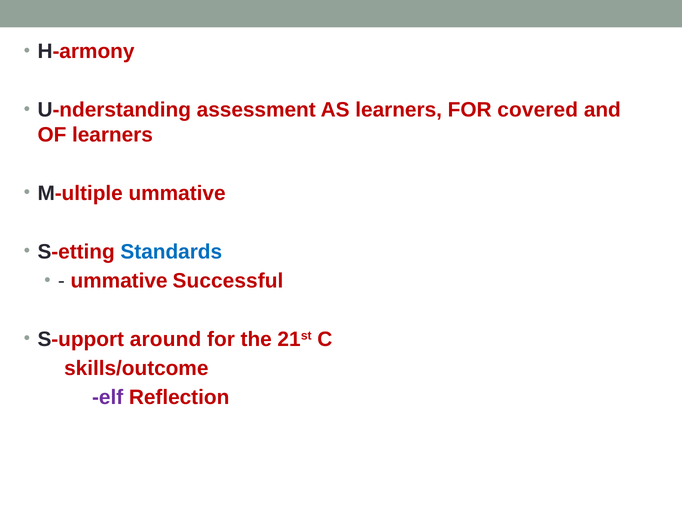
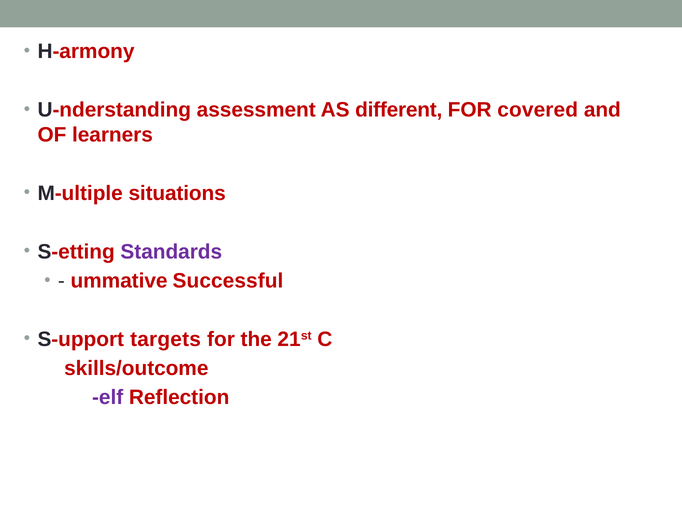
AS learners: learners -> different
M-ultiple ummative: ummative -> situations
Standards colour: blue -> purple
around: around -> targets
